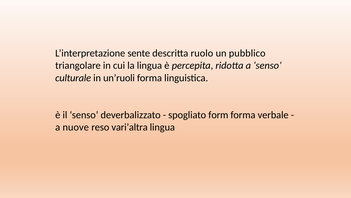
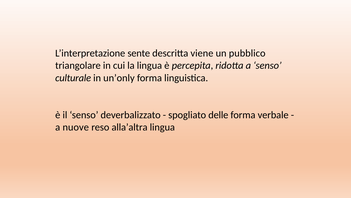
ruolo: ruolo -> viene
un’ruoli: un’ruoli -> un’only
form: form -> delle
vari’altra: vari’altra -> alla’altra
